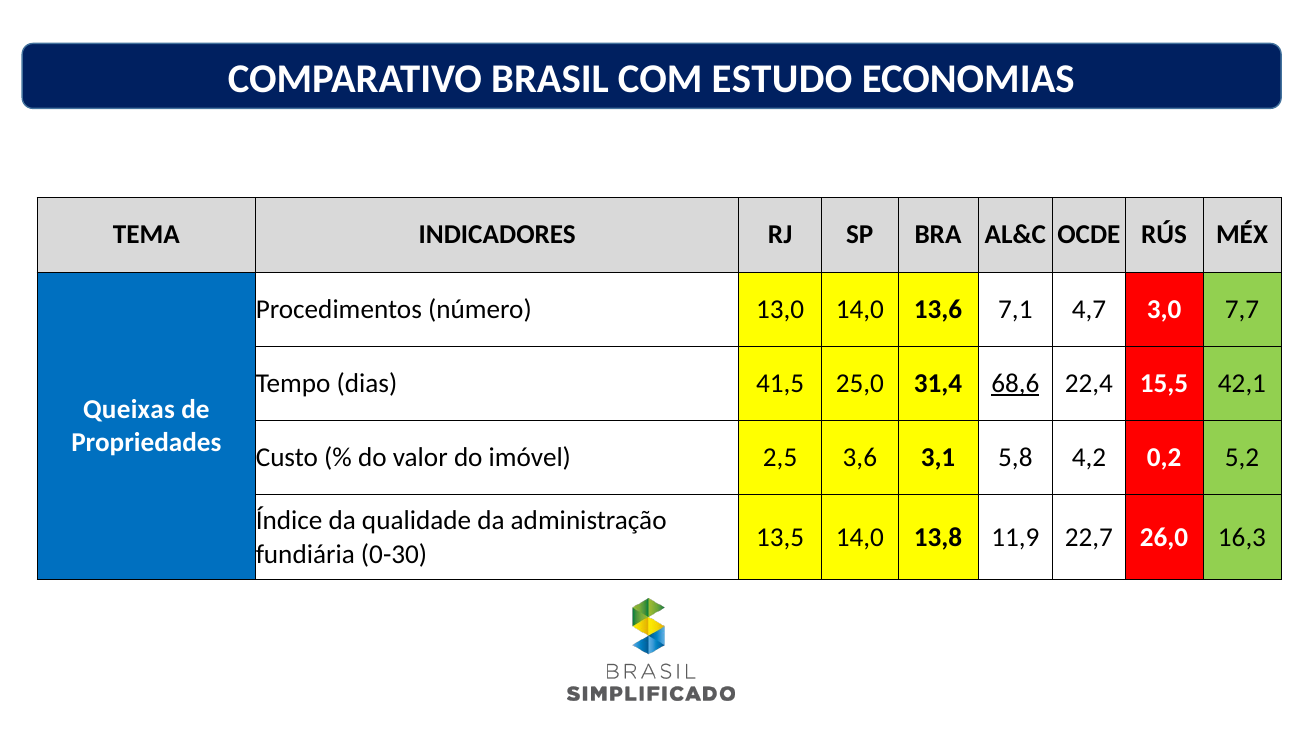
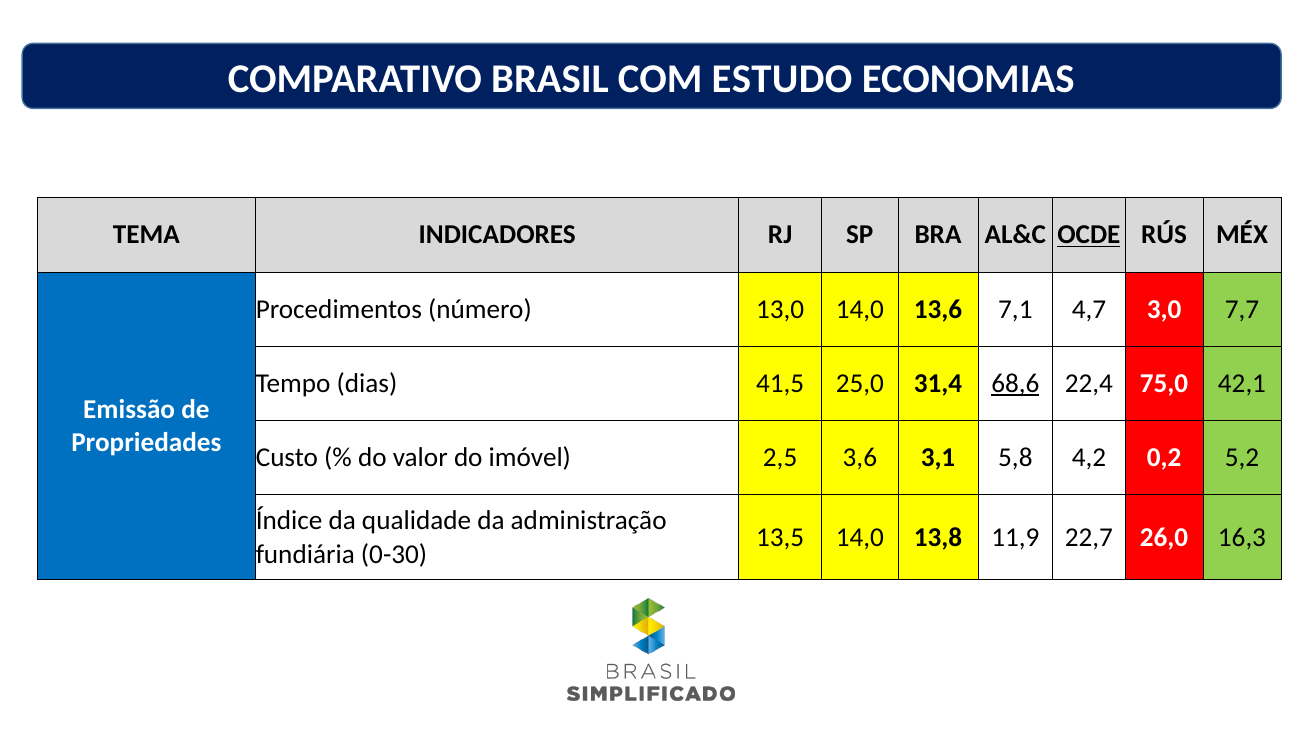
OCDE underline: none -> present
15,5: 15,5 -> 75,0
Queixas: Queixas -> Emissão
